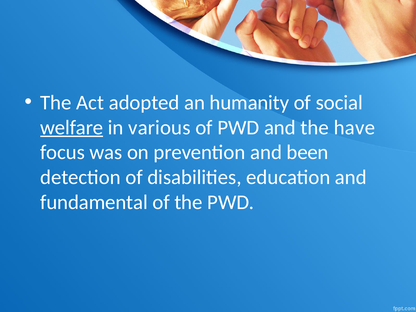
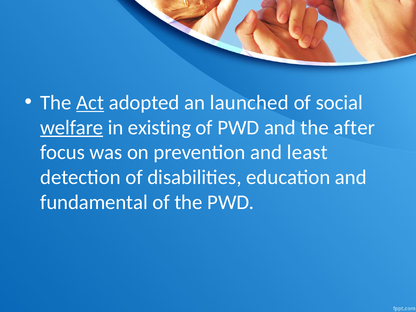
Act underline: none -> present
humanity: humanity -> launched
various: various -> existing
have: have -> after
been: been -> least
